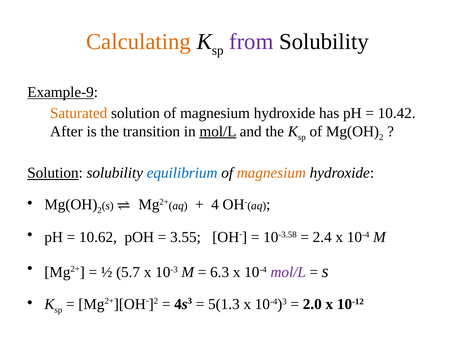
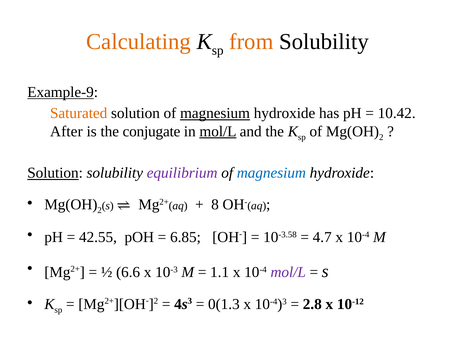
from colour: purple -> orange
magnesium at (215, 113) underline: none -> present
transition: transition -> conjugate
equilibrium colour: blue -> purple
magnesium at (271, 173) colour: orange -> blue
4: 4 -> 8
10.62: 10.62 -> 42.55
3.55: 3.55 -> 6.85
2.4: 2.4 -> 4.7
5.7: 5.7 -> 6.6
6.3: 6.3 -> 1.1
5(1.3: 5(1.3 -> 0(1.3
2.0: 2.0 -> 2.8
